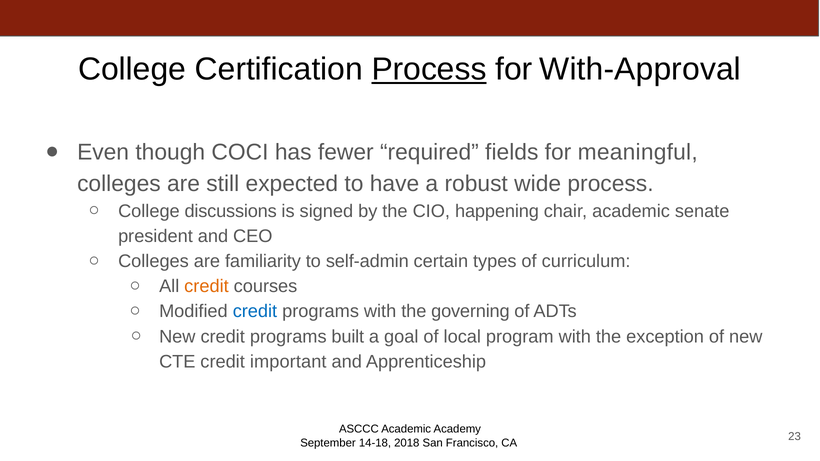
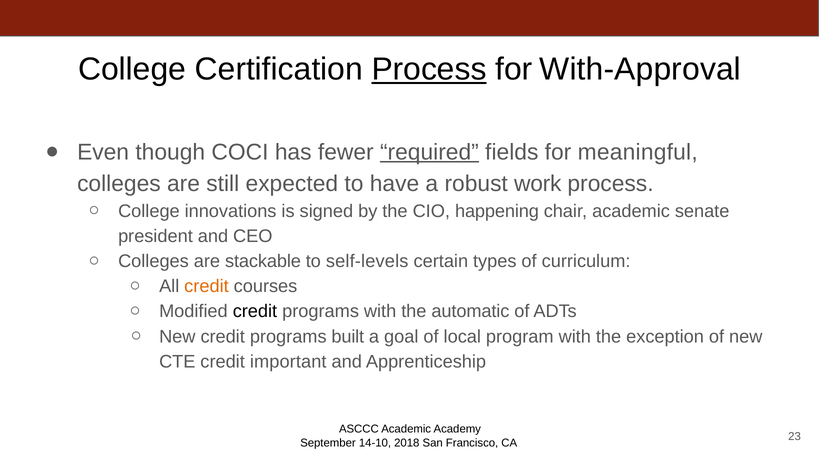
required underline: none -> present
wide: wide -> work
discussions: discussions -> innovations
familiarity: familiarity -> stackable
self-admin: self-admin -> self-levels
credit at (255, 312) colour: blue -> black
governing: governing -> automatic
14-18: 14-18 -> 14-10
